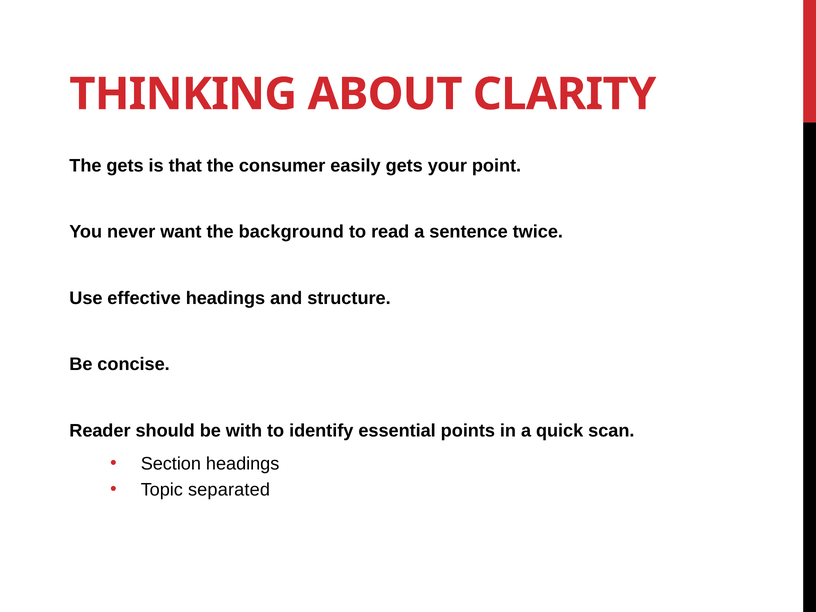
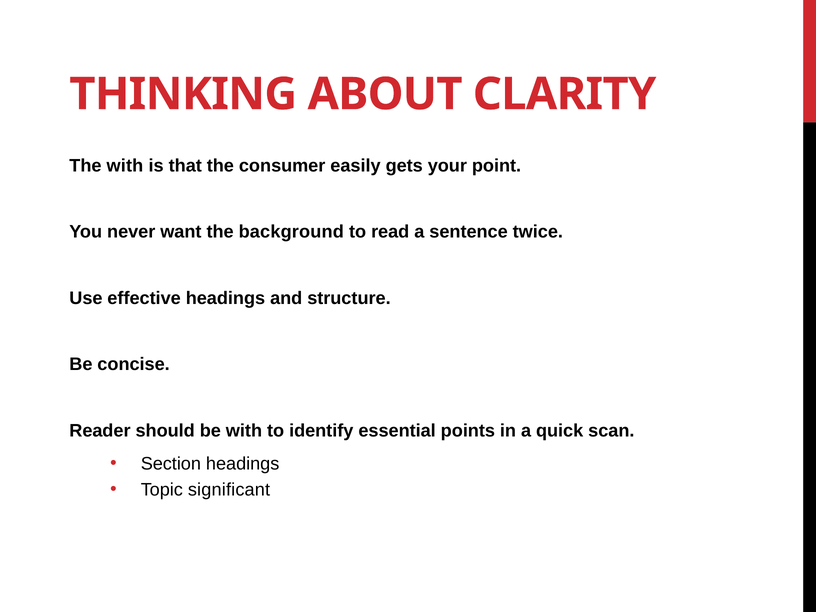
The gets: gets -> with
separated: separated -> significant
